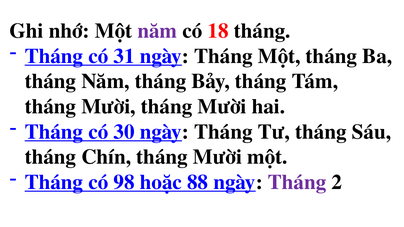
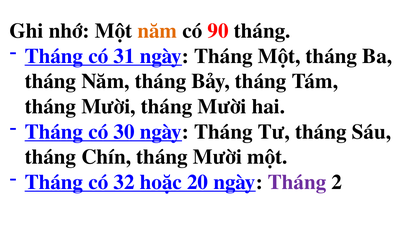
năm at (157, 31) colour: purple -> orange
18: 18 -> 90
98: 98 -> 32
88: 88 -> 20
